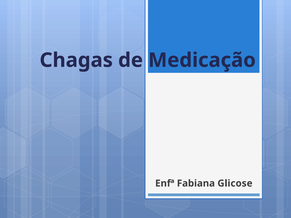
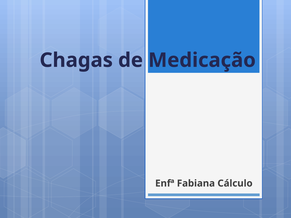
Glicose: Glicose -> Cálculo
